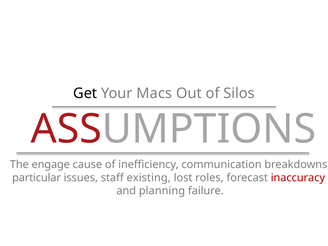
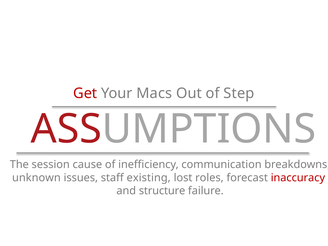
Get colour: black -> red
Silos: Silos -> Step
engage: engage -> session
particular: particular -> unknown
planning: planning -> structure
